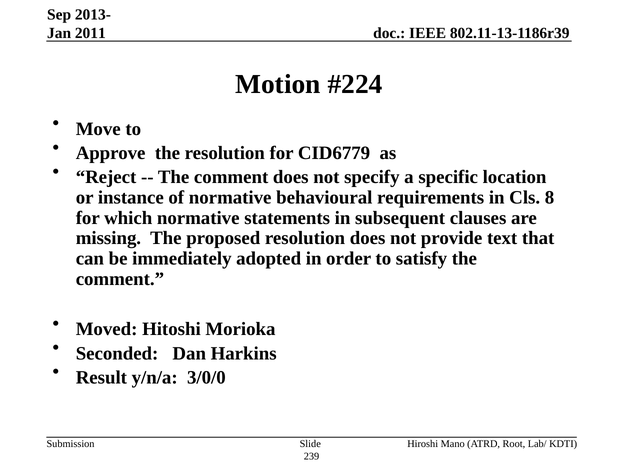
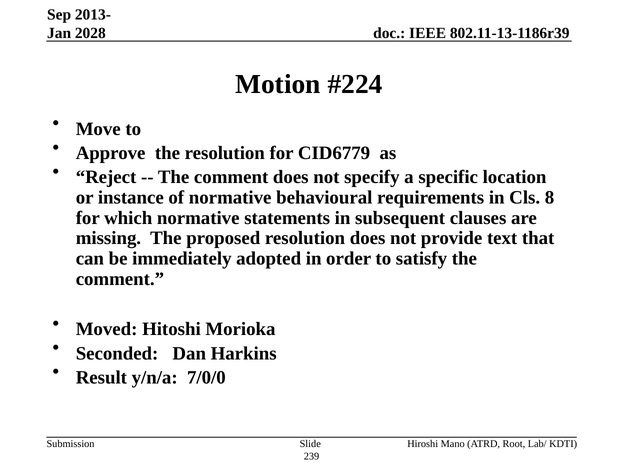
2011: 2011 -> 2028
3/0/0: 3/0/0 -> 7/0/0
